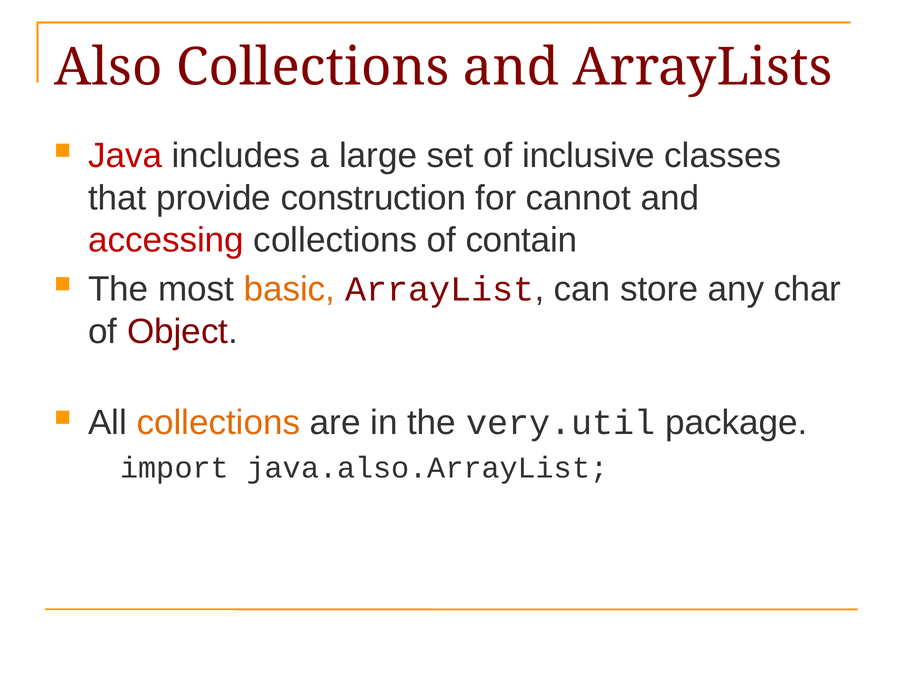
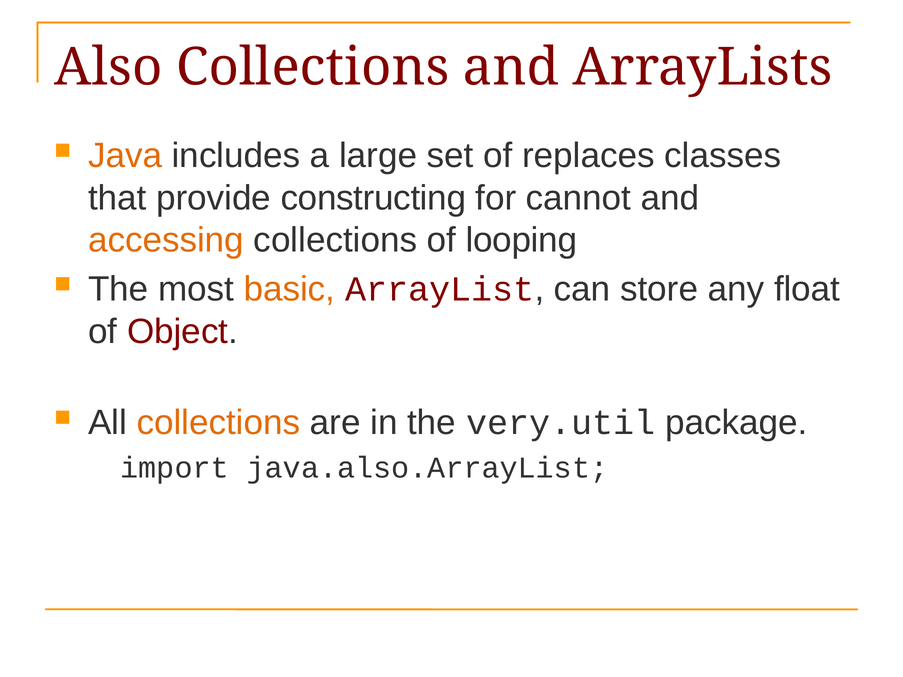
Java colour: red -> orange
inclusive: inclusive -> replaces
construction: construction -> constructing
accessing colour: red -> orange
contain: contain -> looping
char: char -> float
